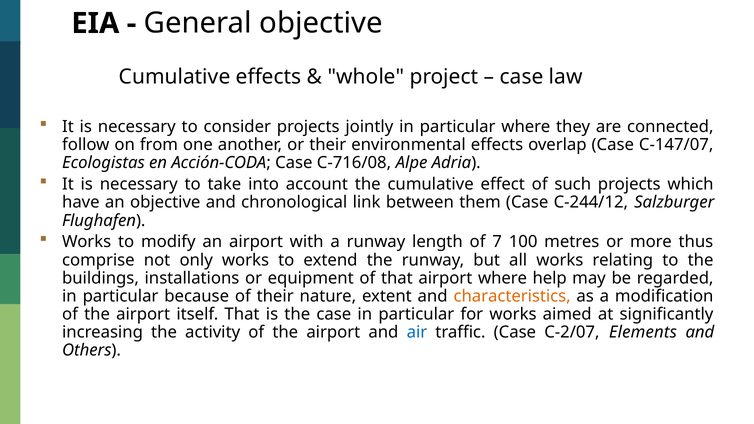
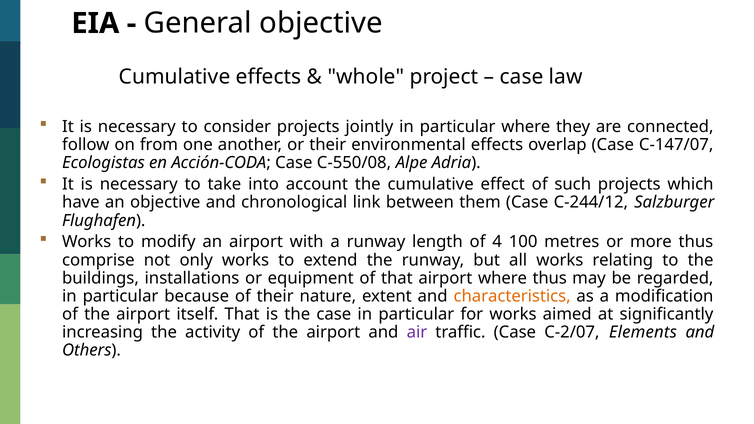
C-716/08: C-716/08 -> C-550/08
7: 7 -> 4
where help: help -> thus
air colour: blue -> purple
